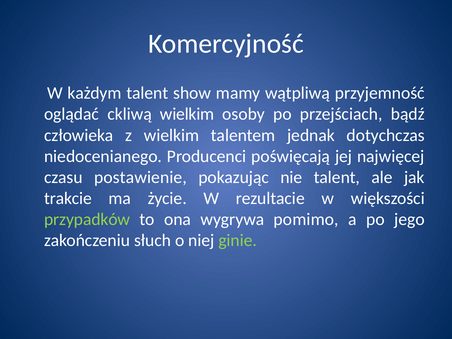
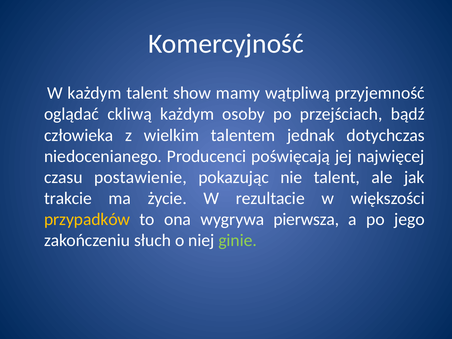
ckliwą wielkim: wielkim -> każdym
przypadków colour: light green -> yellow
pomimo: pomimo -> pierwsza
